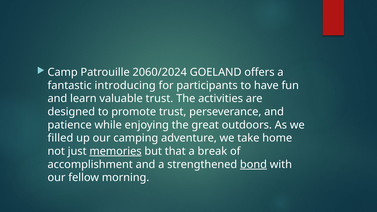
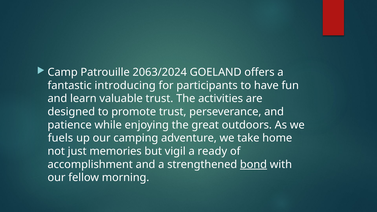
2060/2024: 2060/2024 -> 2063/2024
filled: filled -> fuels
memories underline: present -> none
that: that -> vigil
break: break -> ready
